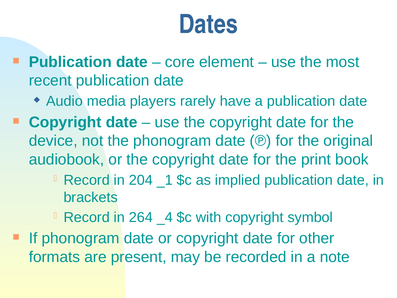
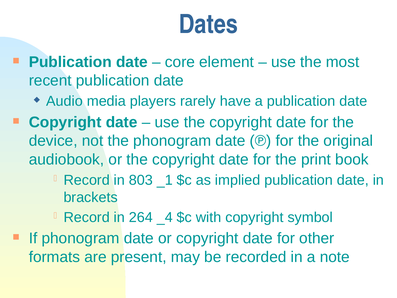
204: 204 -> 803
